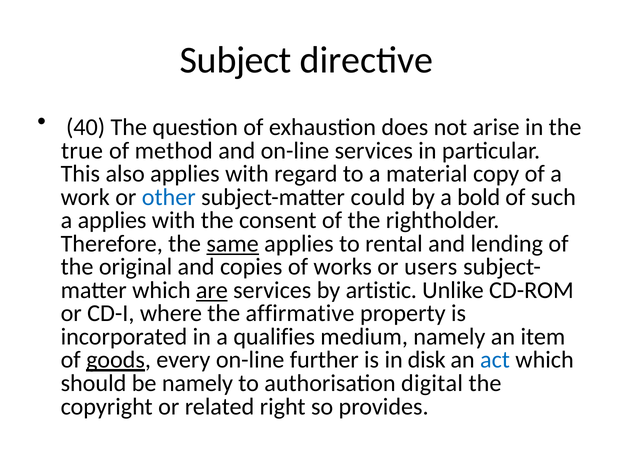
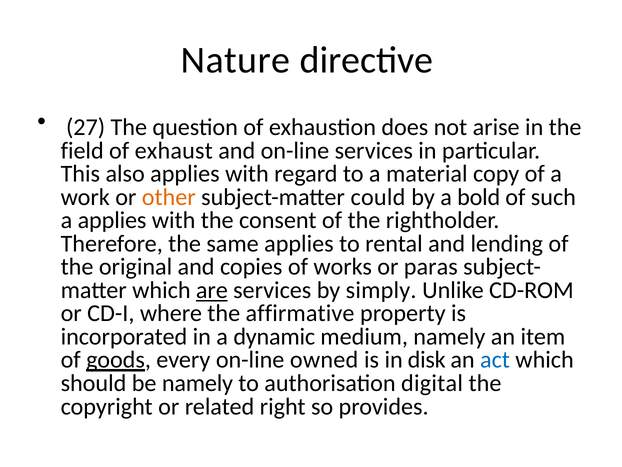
Subject: Subject -> Nature
40: 40 -> 27
true: true -> field
method: method -> exhaust
other colour: blue -> orange
same underline: present -> none
users: users -> paras
artistic: artistic -> simply
qualifies: qualifies -> dynamic
further: further -> owned
